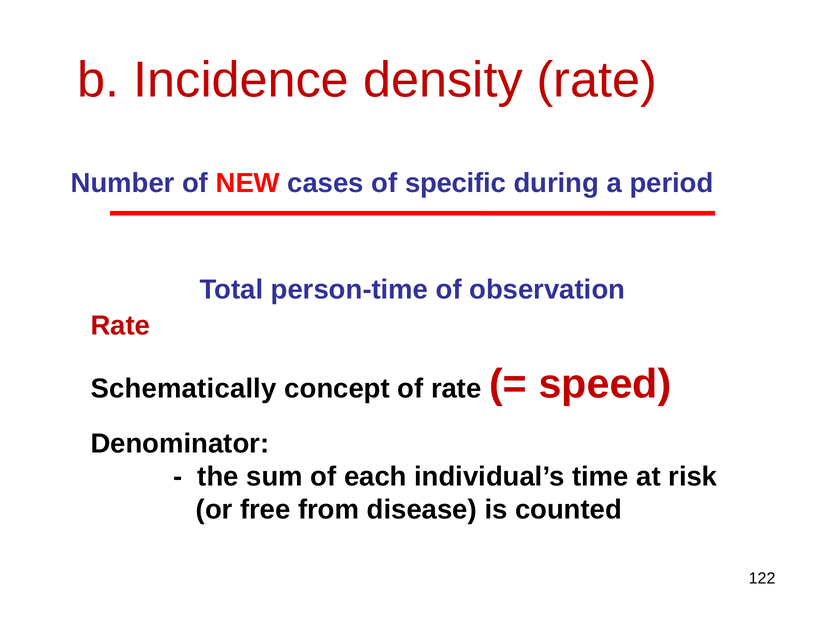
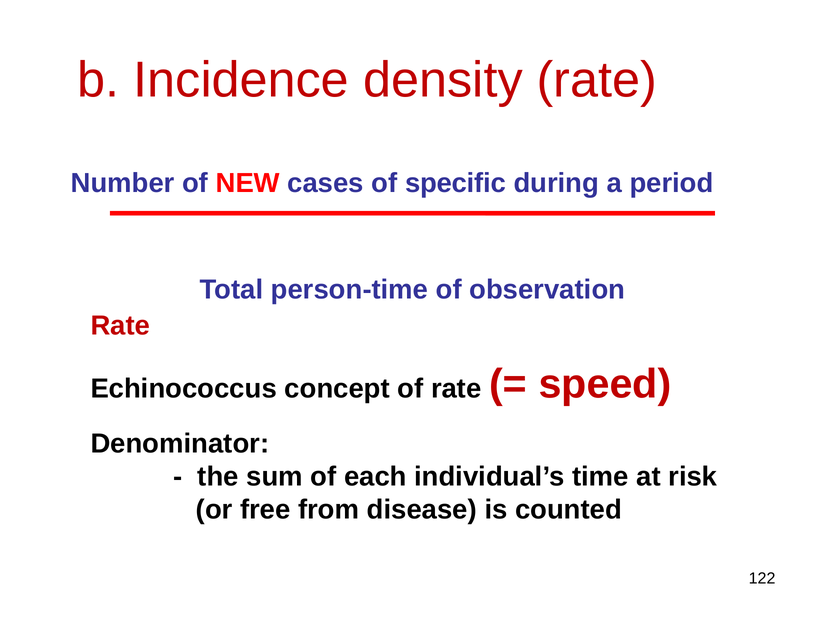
Schematically: Schematically -> Echinococcus
